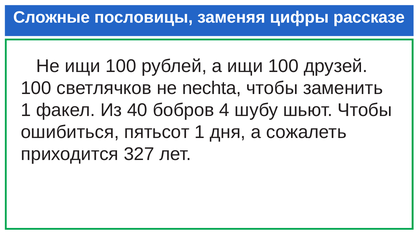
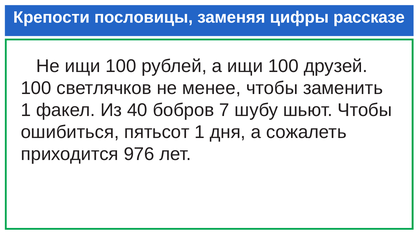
Сложные: Сложные -> Крепости
nechta: nechta -> менее
4: 4 -> 7
327: 327 -> 976
